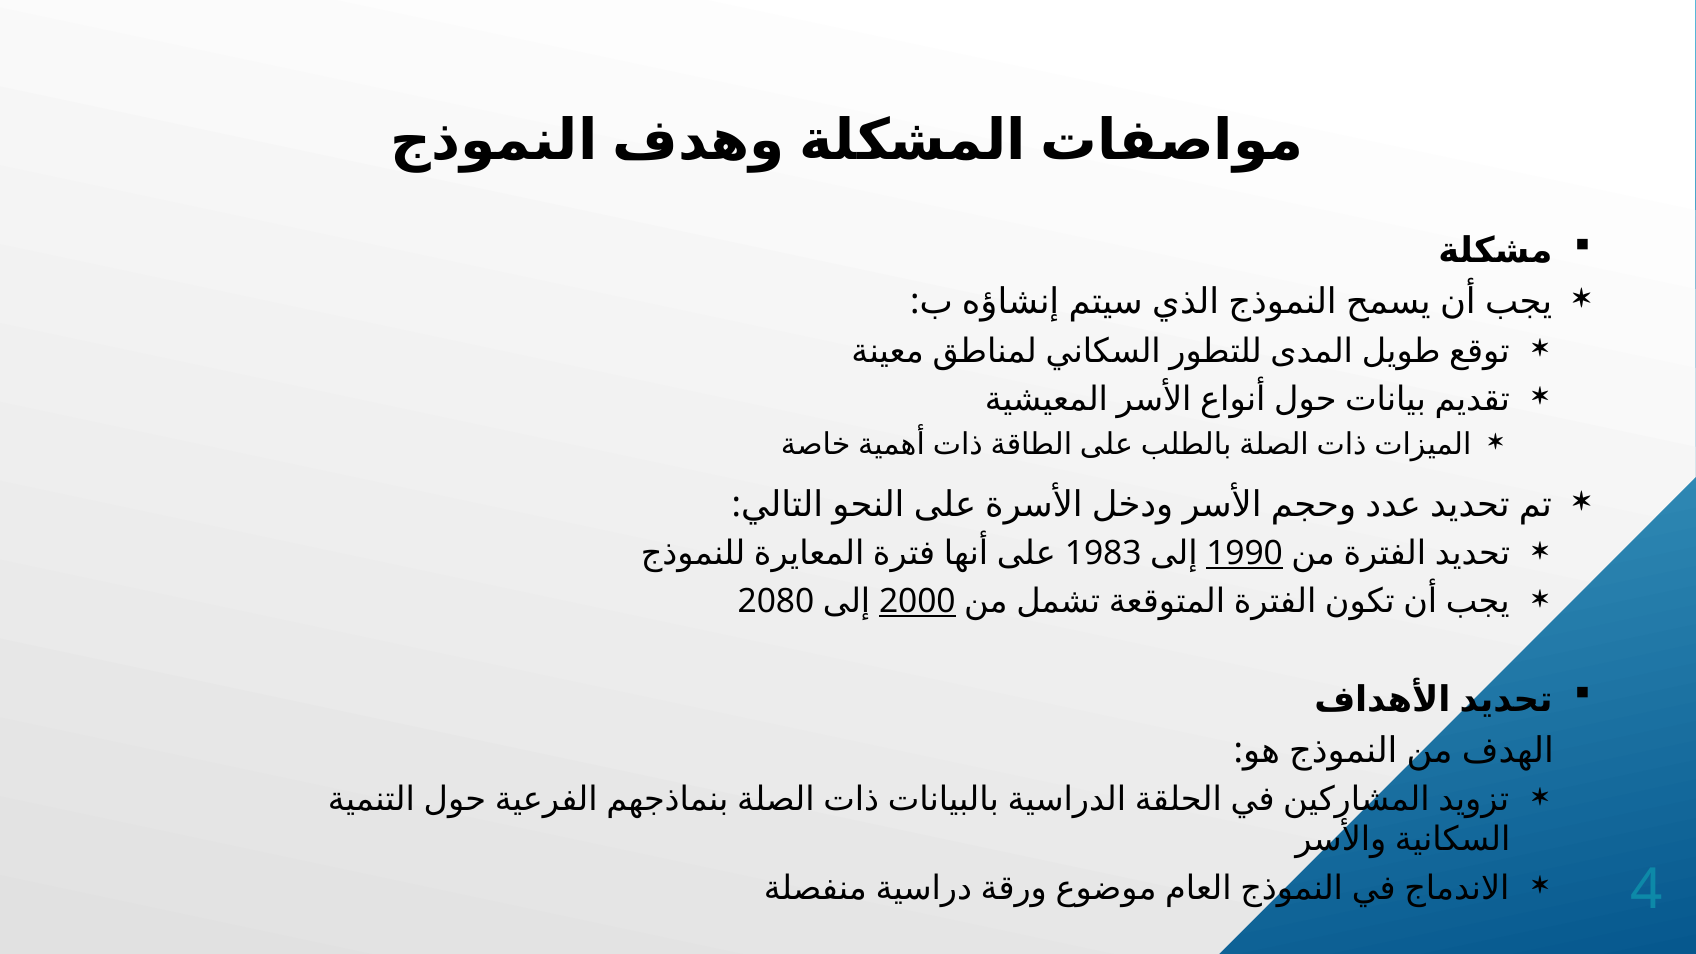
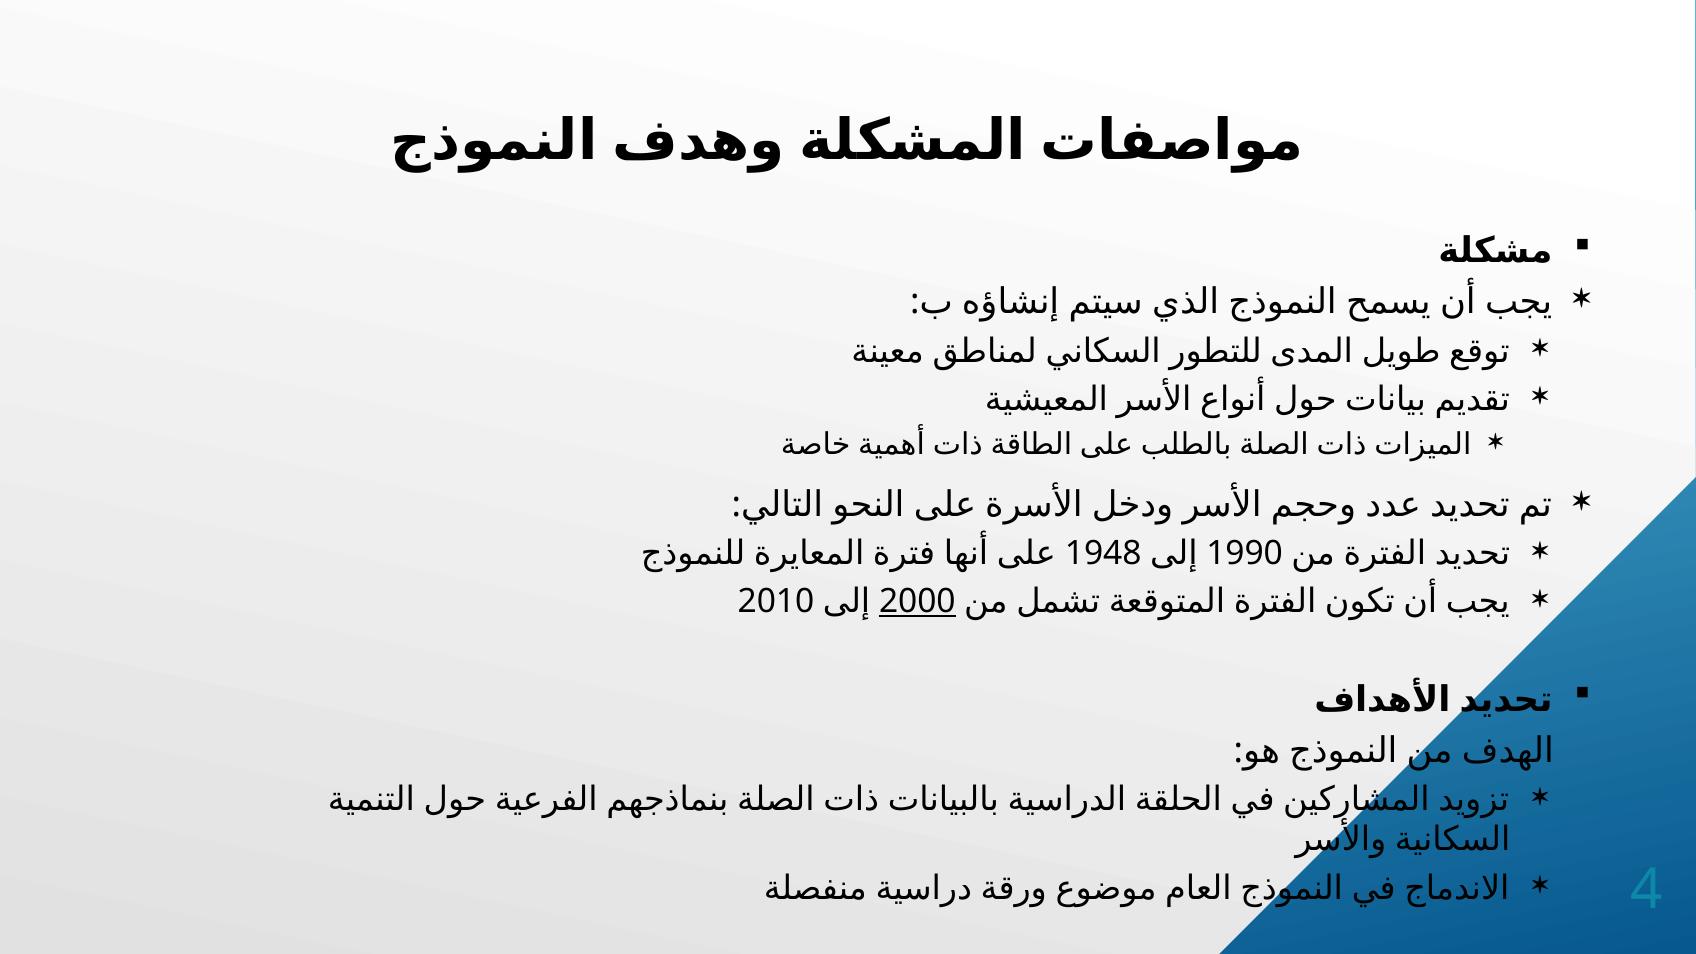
1983: 1983 -> 1948
1990 underline: present -> none
2080: 2080 -> 2010
